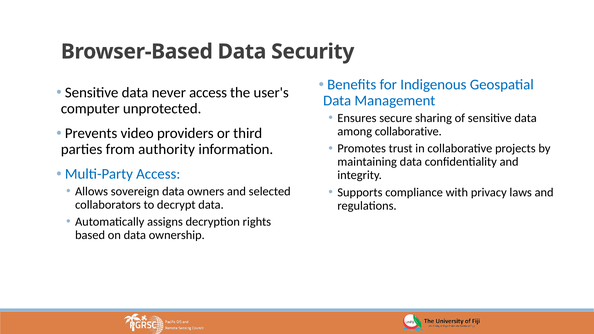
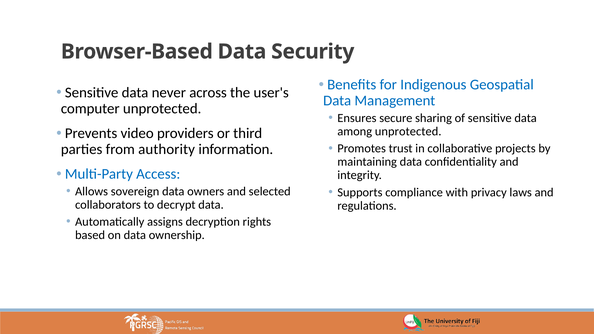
never access: access -> across
among collaborative: collaborative -> unprotected
